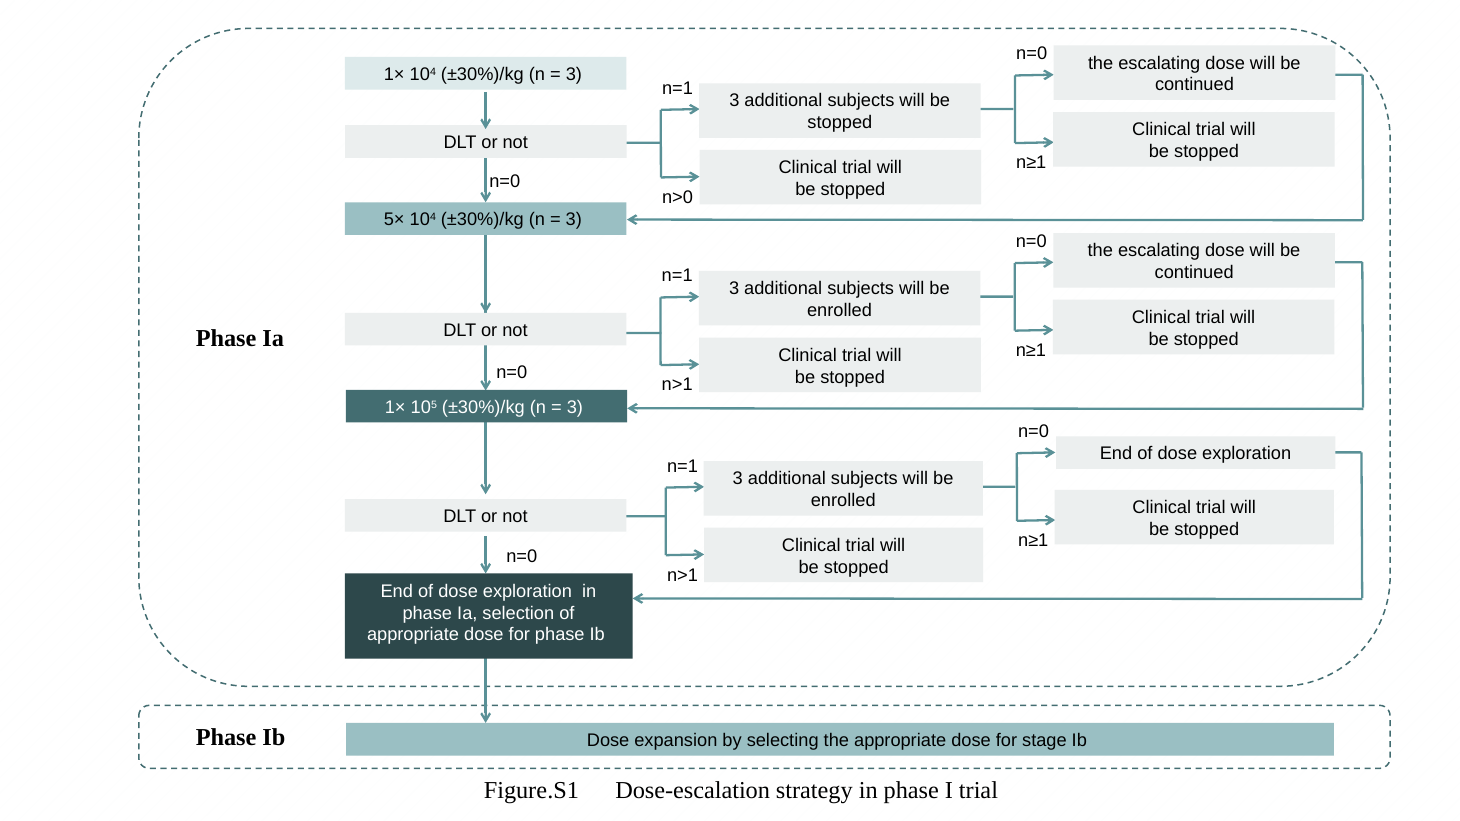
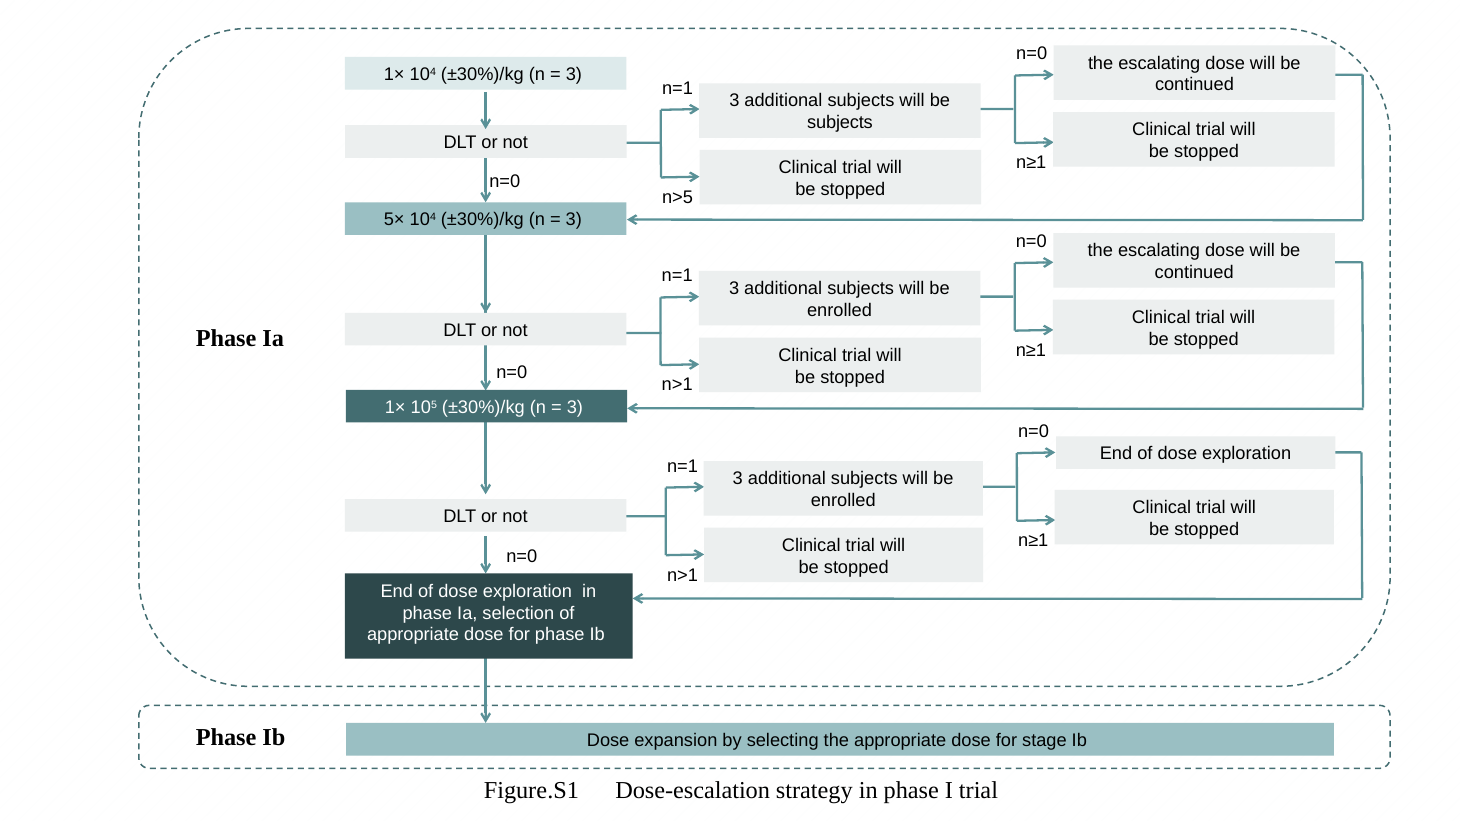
stopped at (840, 123): stopped -> subjects
n>0: n>0 -> n>5
